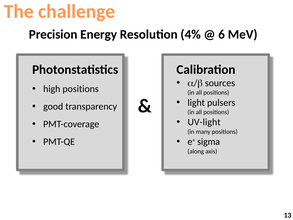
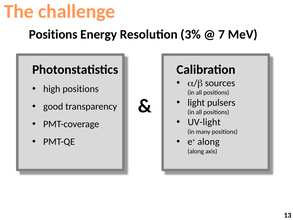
Precision at (53, 34): Precision -> Positions
4%: 4% -> 3%
6: 6 -> 7
e+ sigma: sigma -> along
